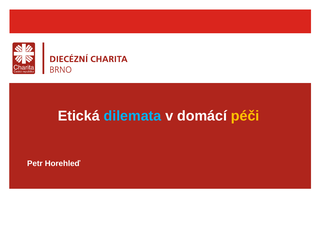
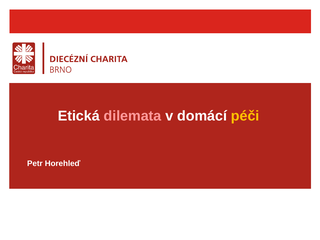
dilemata colour: light blue -> pink
